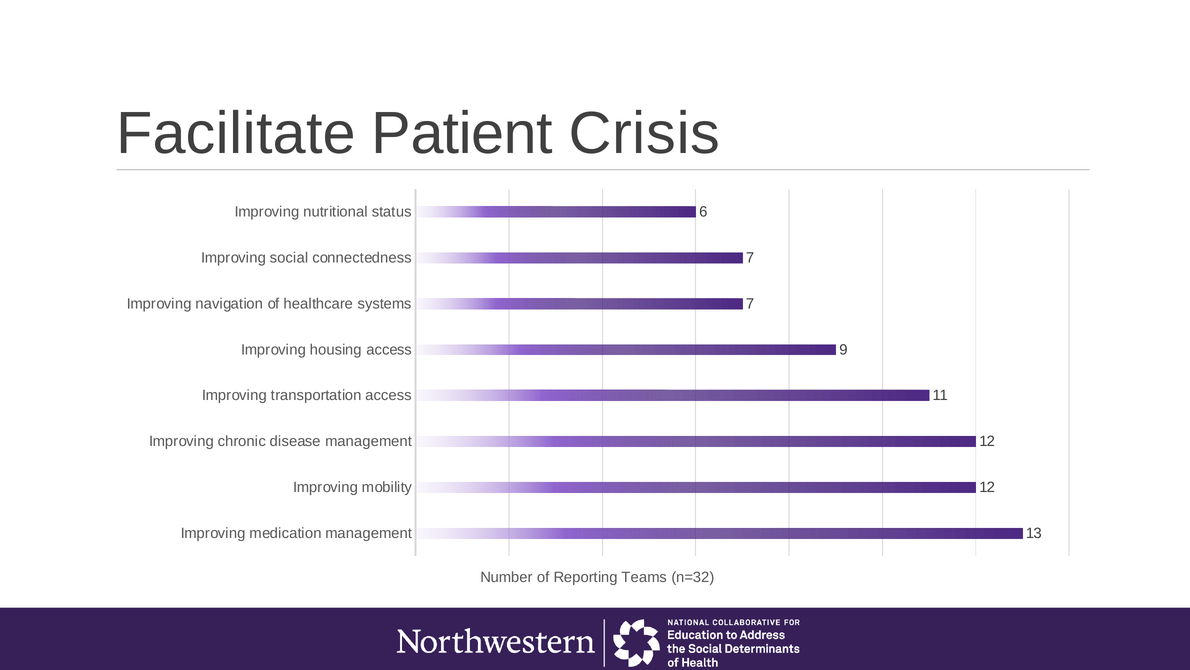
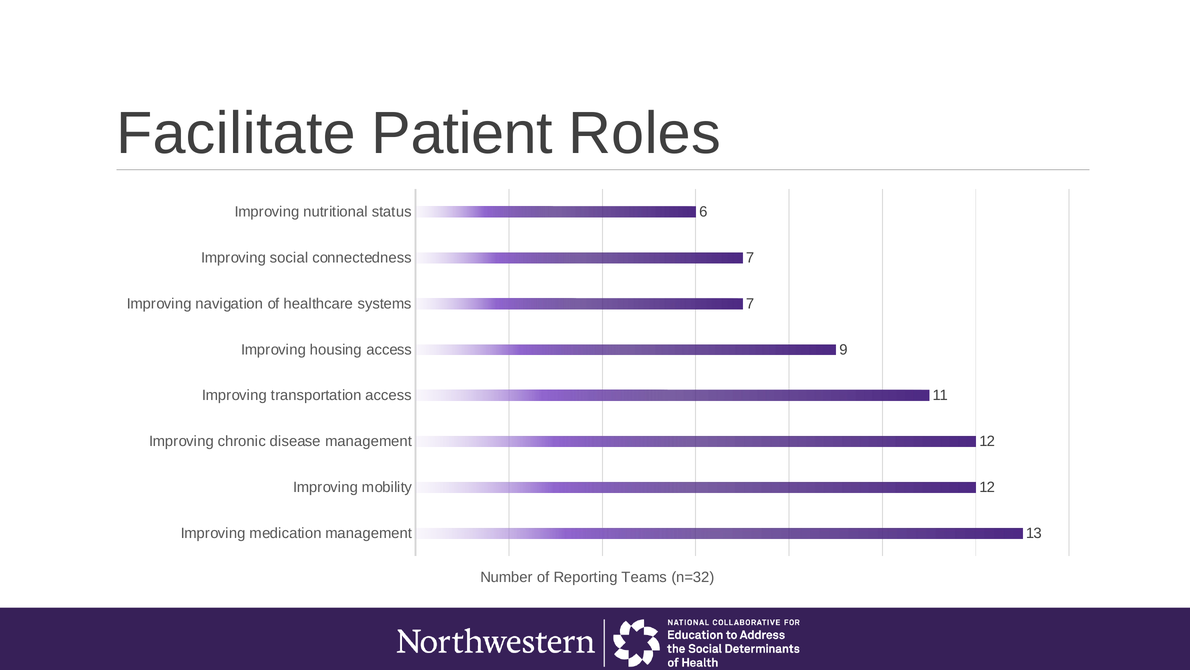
Crisis: Crisis -> Roles
